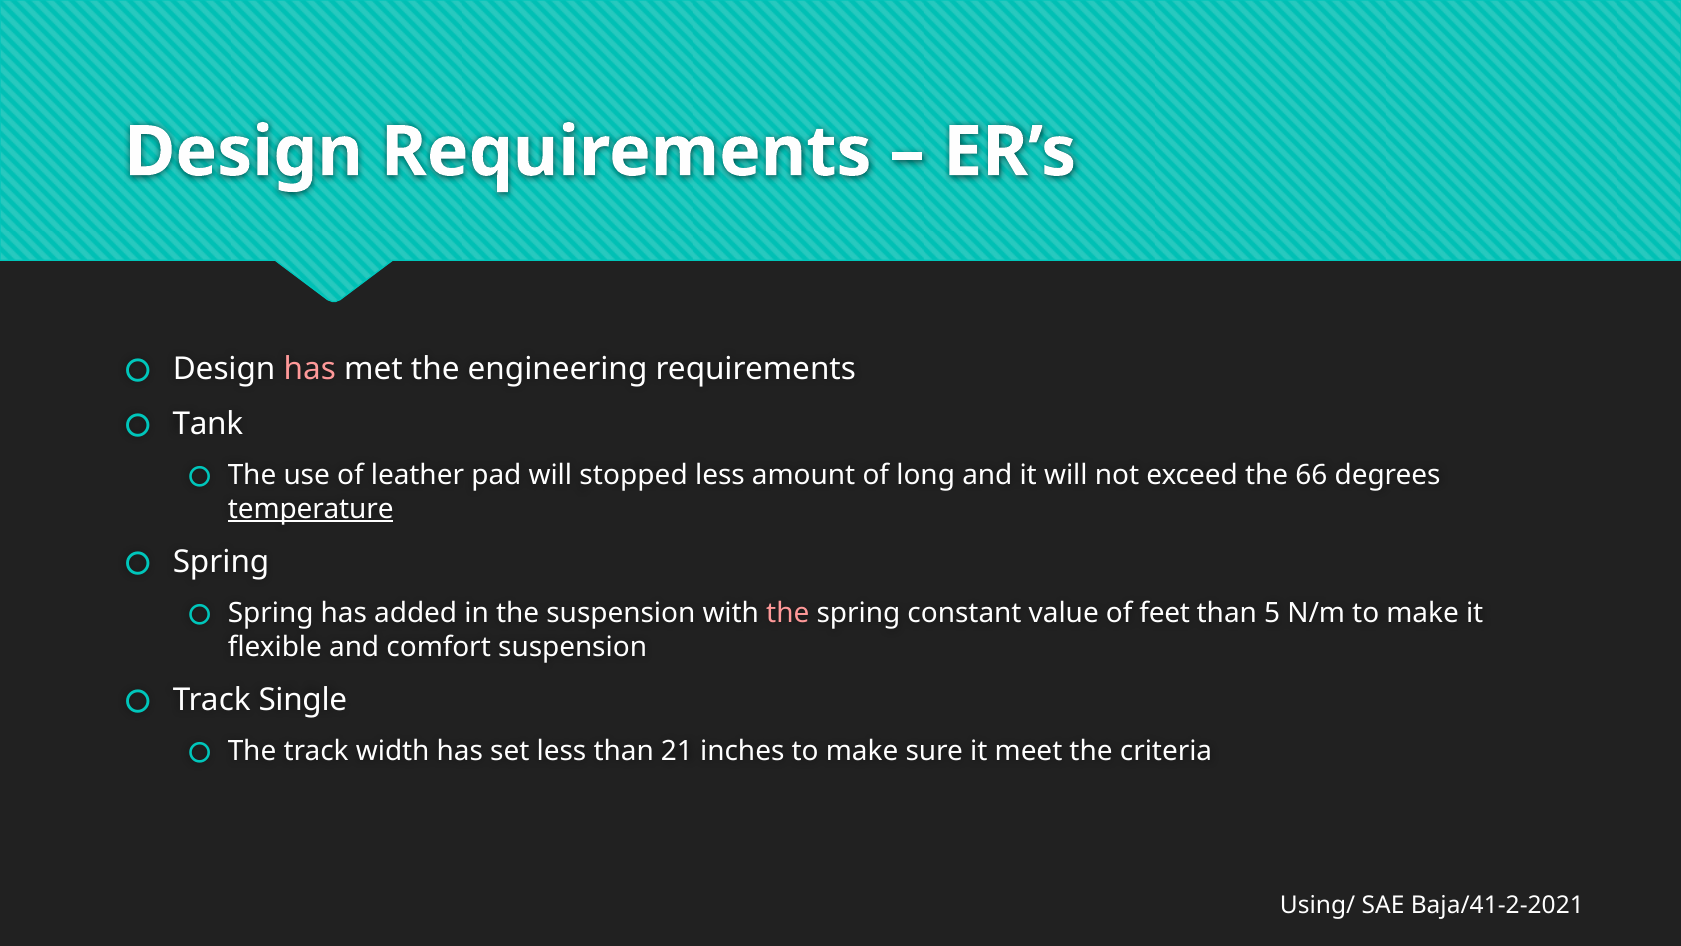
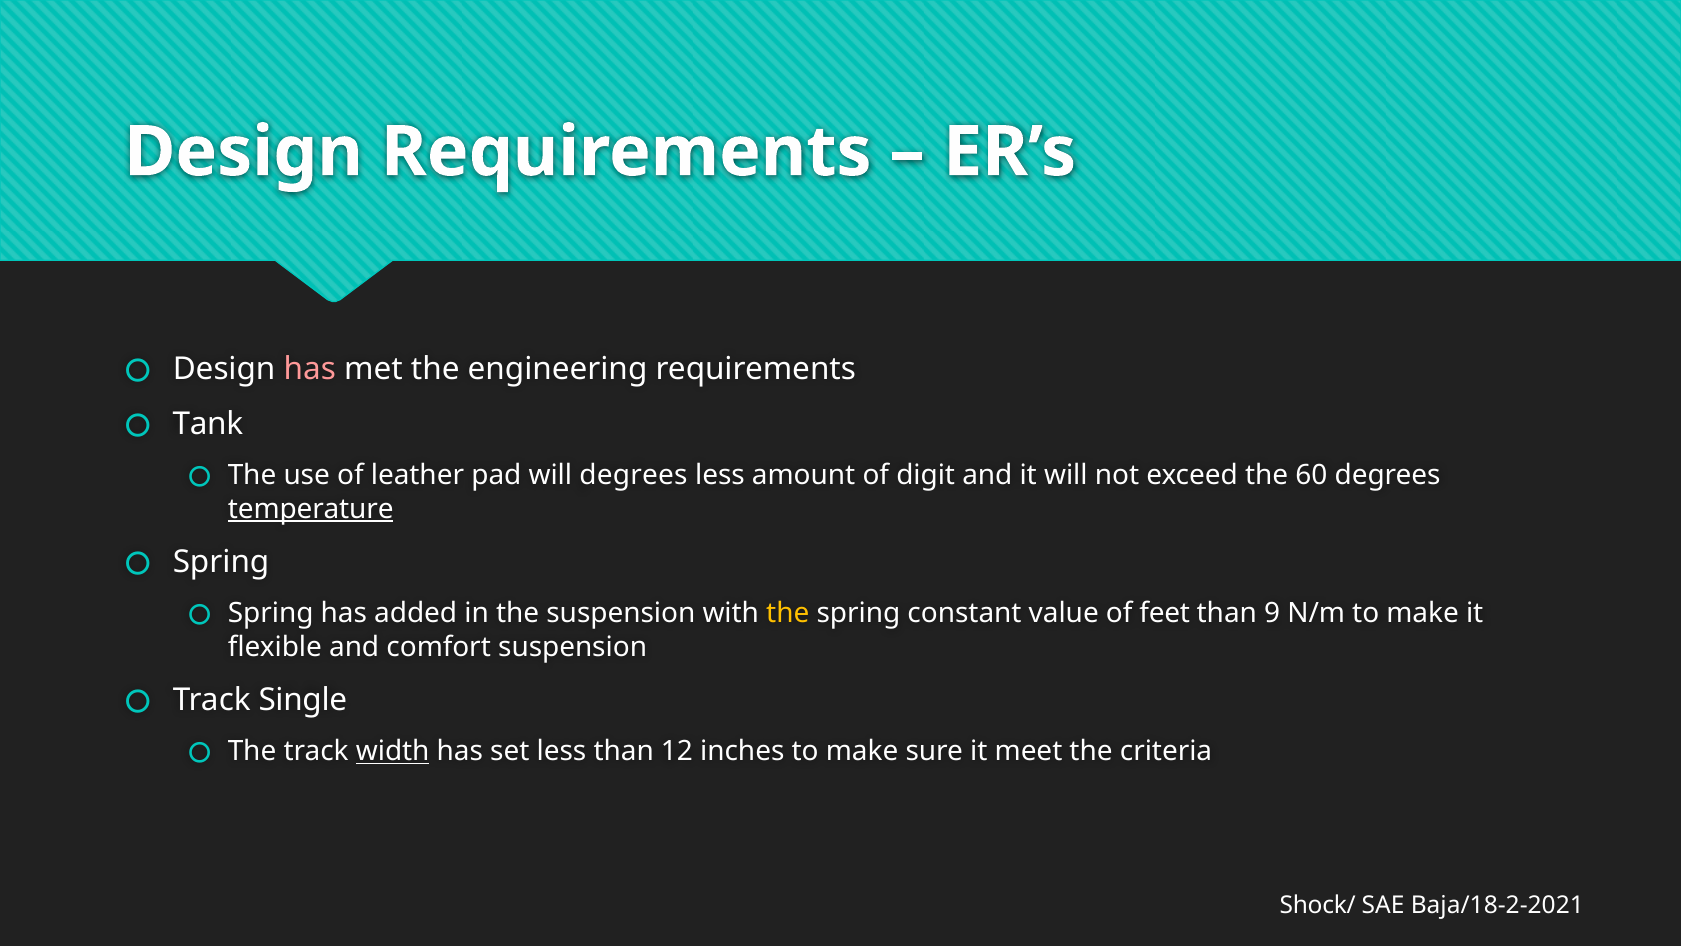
will stopped: stopped -> degrees
long: long -> digit
66: 66 -> 60
the at (788, 613) colour: pink -> yellow
5: 5 -> 9
width underline: none -> present
21: 21 -> 12
Using/: Using/ -> Shock/
Baja/41-2-2021: Baja/41-2-2021 -> Baja/18-2-2021
